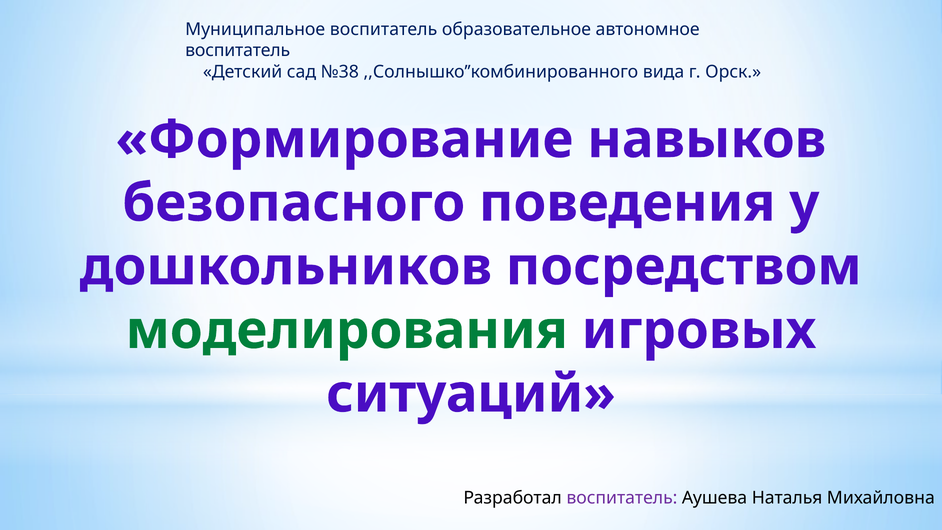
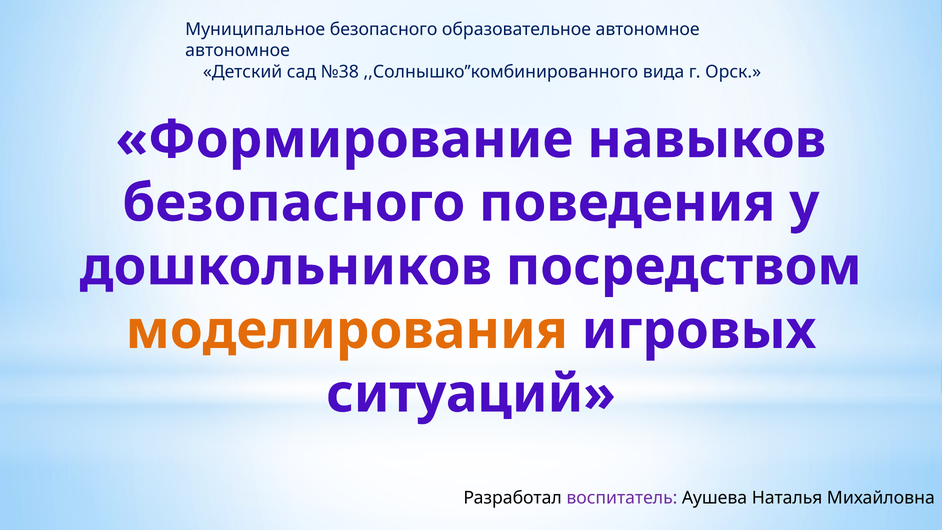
Муниципальное воспитатель: воспитатель -> безопасного
воспитатель at (238, 51): воспитатель -> автономное
моделирования colour: green -> orange
